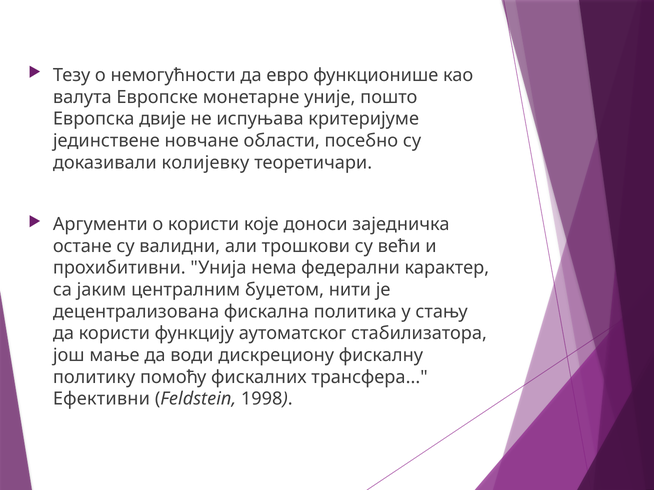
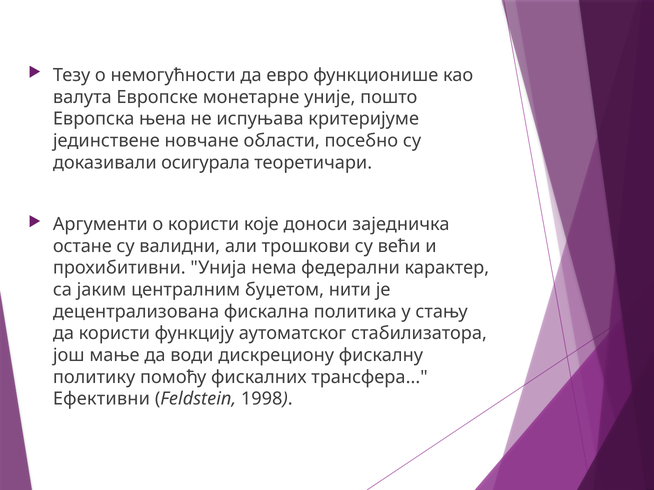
двије: двије -> њена
колијевку: колијевку -> осигурала
